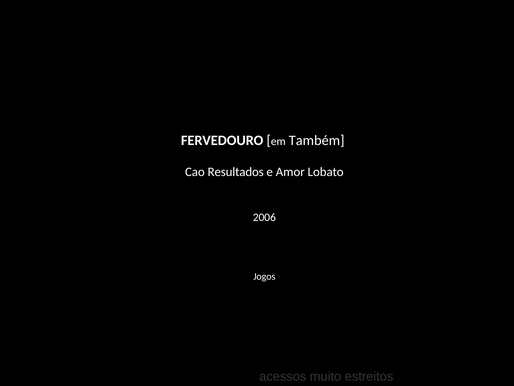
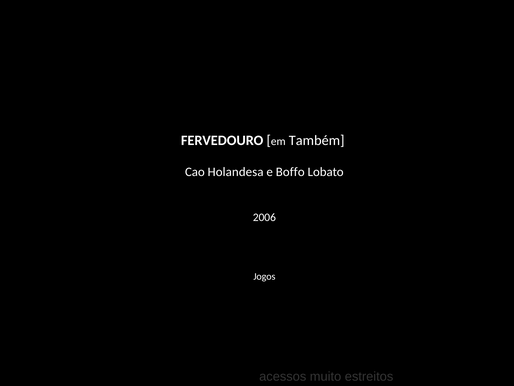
Resultados: Resultados -> Holandesa
Amor: Amor -> Boffo
